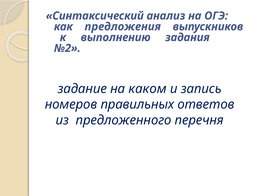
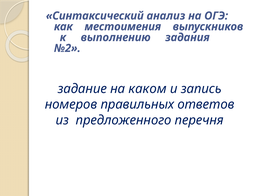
предложения: предложения -> местоимения
